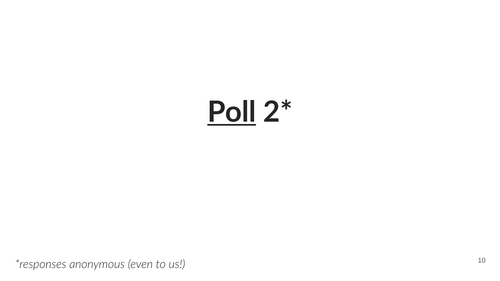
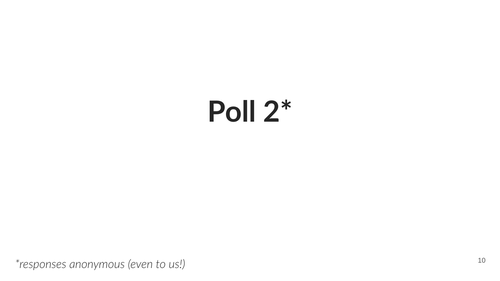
Poll underline: present -> none
